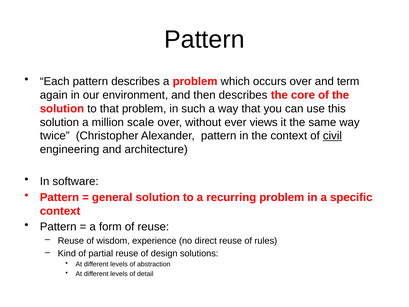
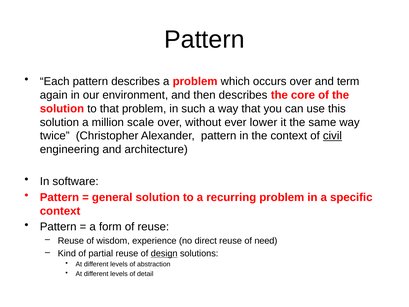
views: views -> lower
rules: rules -> need
design underline: none -> present
